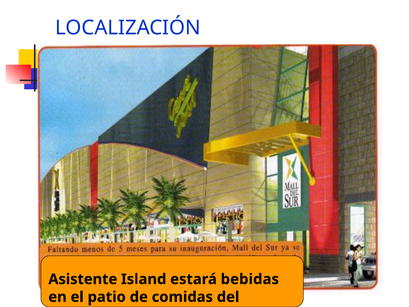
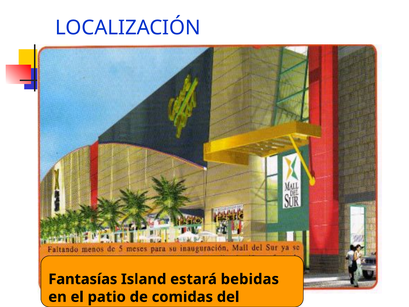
Asistente: Asistente -> Fantasías
